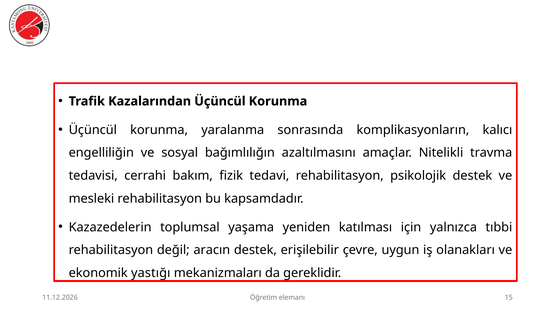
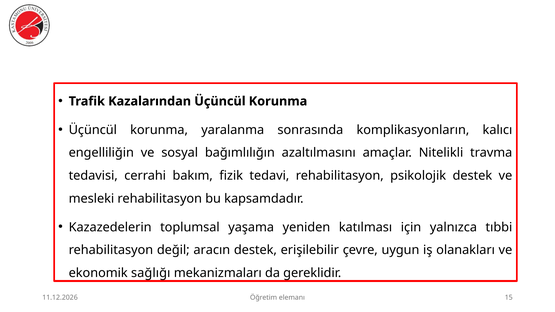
yastığı: yastığı -> sağlığı
